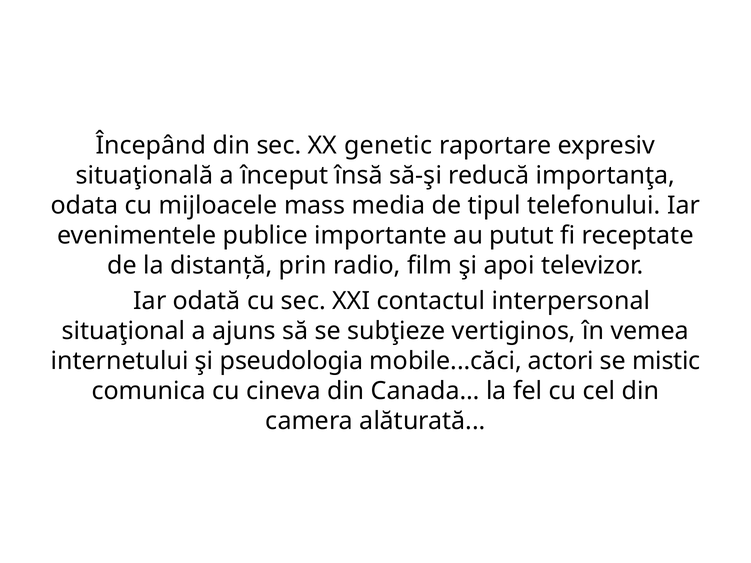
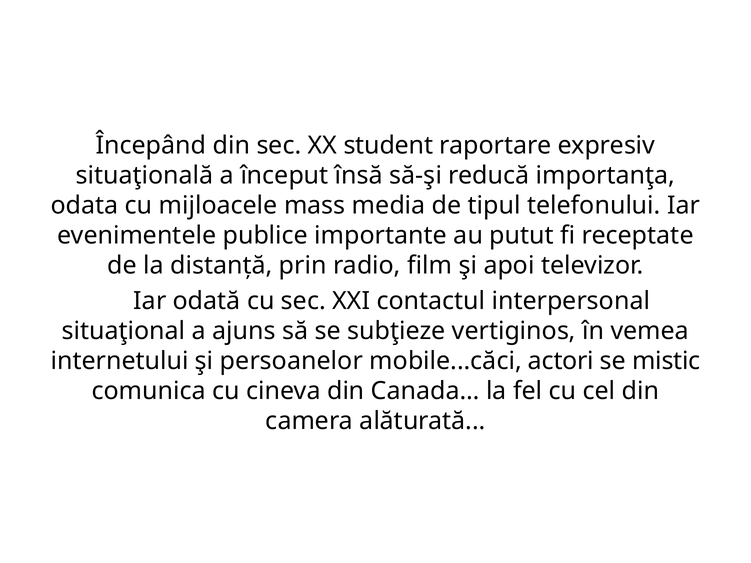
genetic: genetic -> student
pseudologia: pseudologia -> persoanelor
